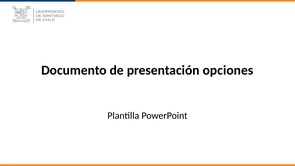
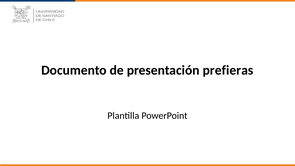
opciones: opciones -> prefieras
